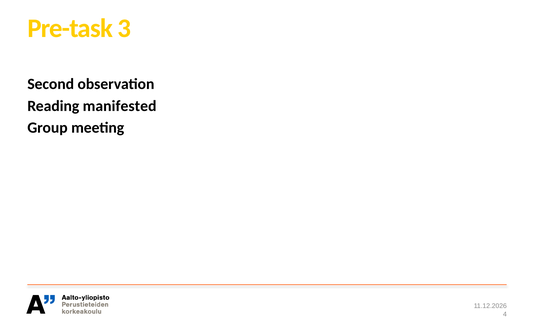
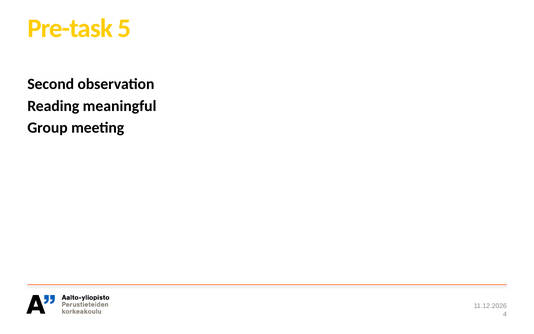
3: 3 -> 5
manifested: manifested -> meaningful
